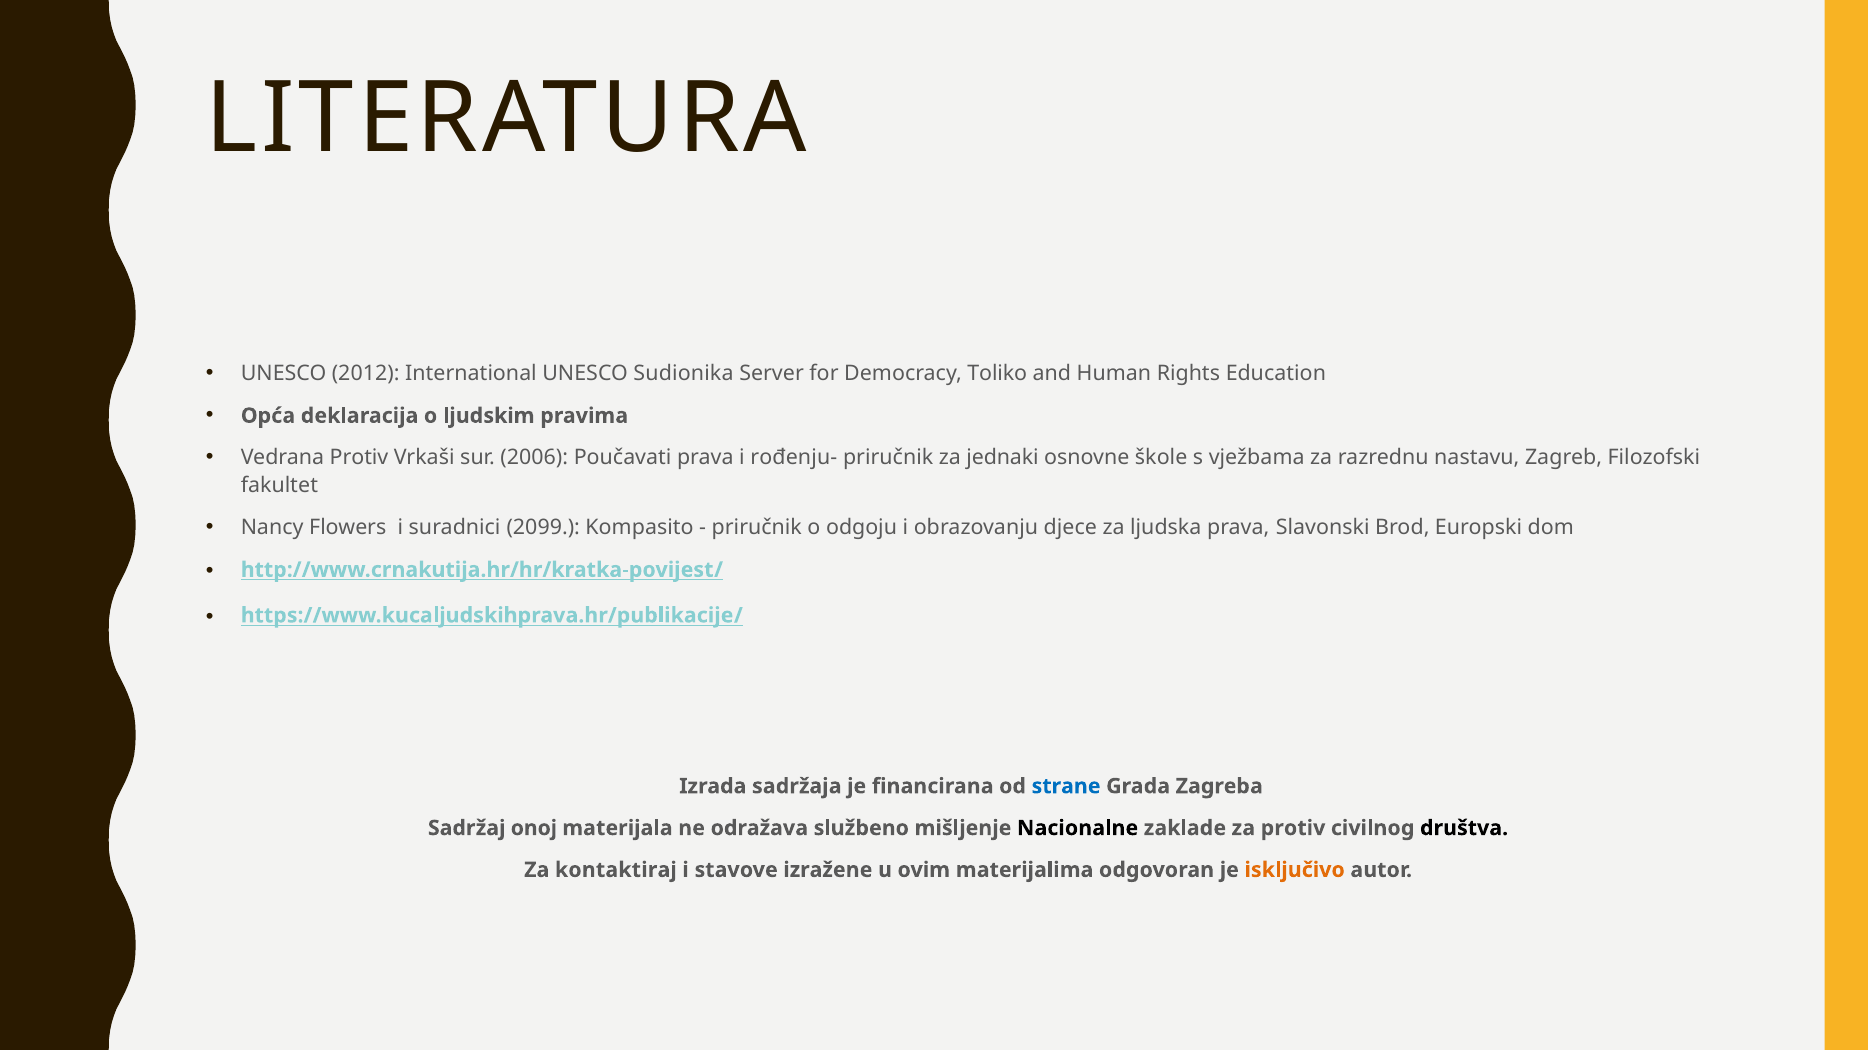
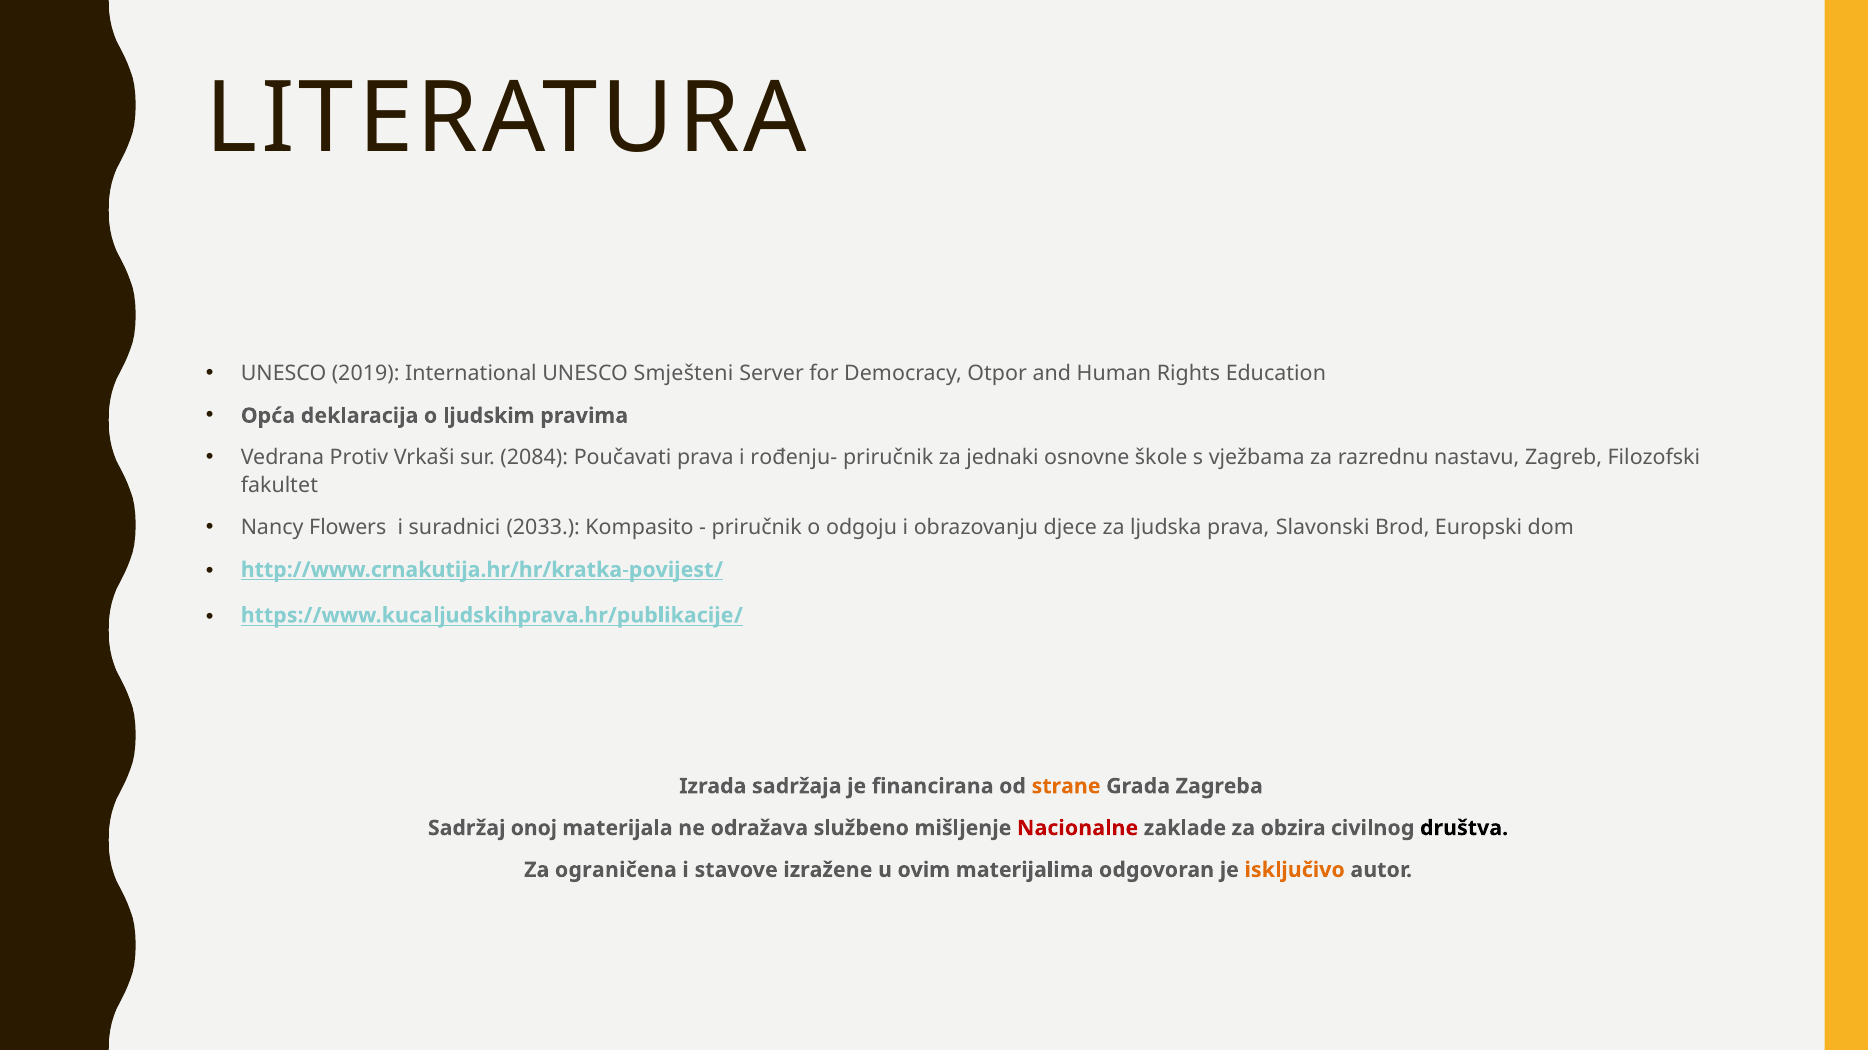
2012: 2012 -> 2019
Sudionika: Sudionika -> Smješteni
Toliko: Toliko -> Otpor
2006: 2006 -> 2084
2099: 2099 -> 2033
strane colour: blue -> orange
Nacionalne colour: black -> red
za protiv: protiv -> obzira
kontaktiraj: kontaktiraj -> ograničena
